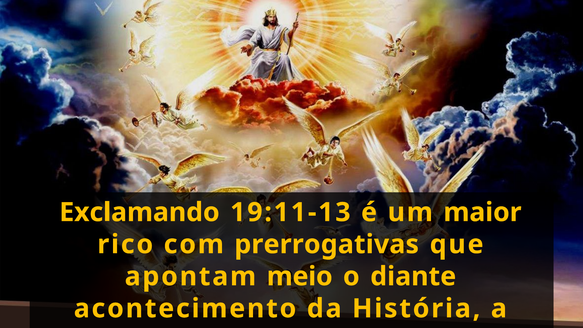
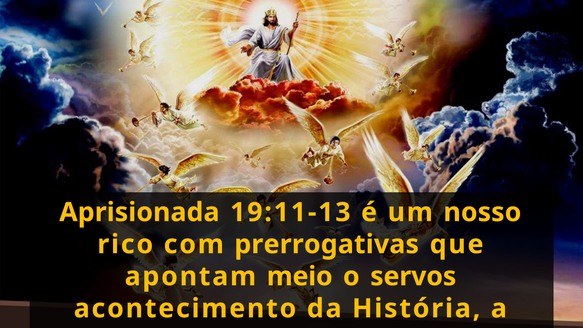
Exclamando: Exclamando -> Aprisionada
um maior: maior -> nosso
diante: diante -> servos
